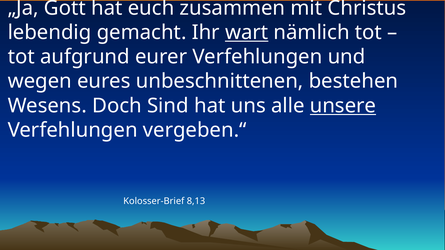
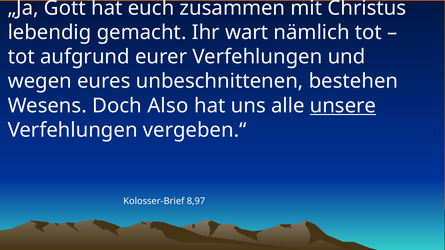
wart underline: present -> none
Sind: Sind -> Also
8,13: 8,13 -> 8,97
